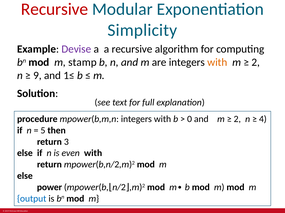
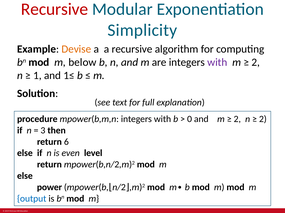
Devise colour: purple -> orange
stamp: stamp -> below
with at (217, 63) colour: orange -> purple
9: 9 -> 1
4 at (263, 119): 4 -> 2
5: 5 -> 3
3: 3 -> 6
even with: with -> level
